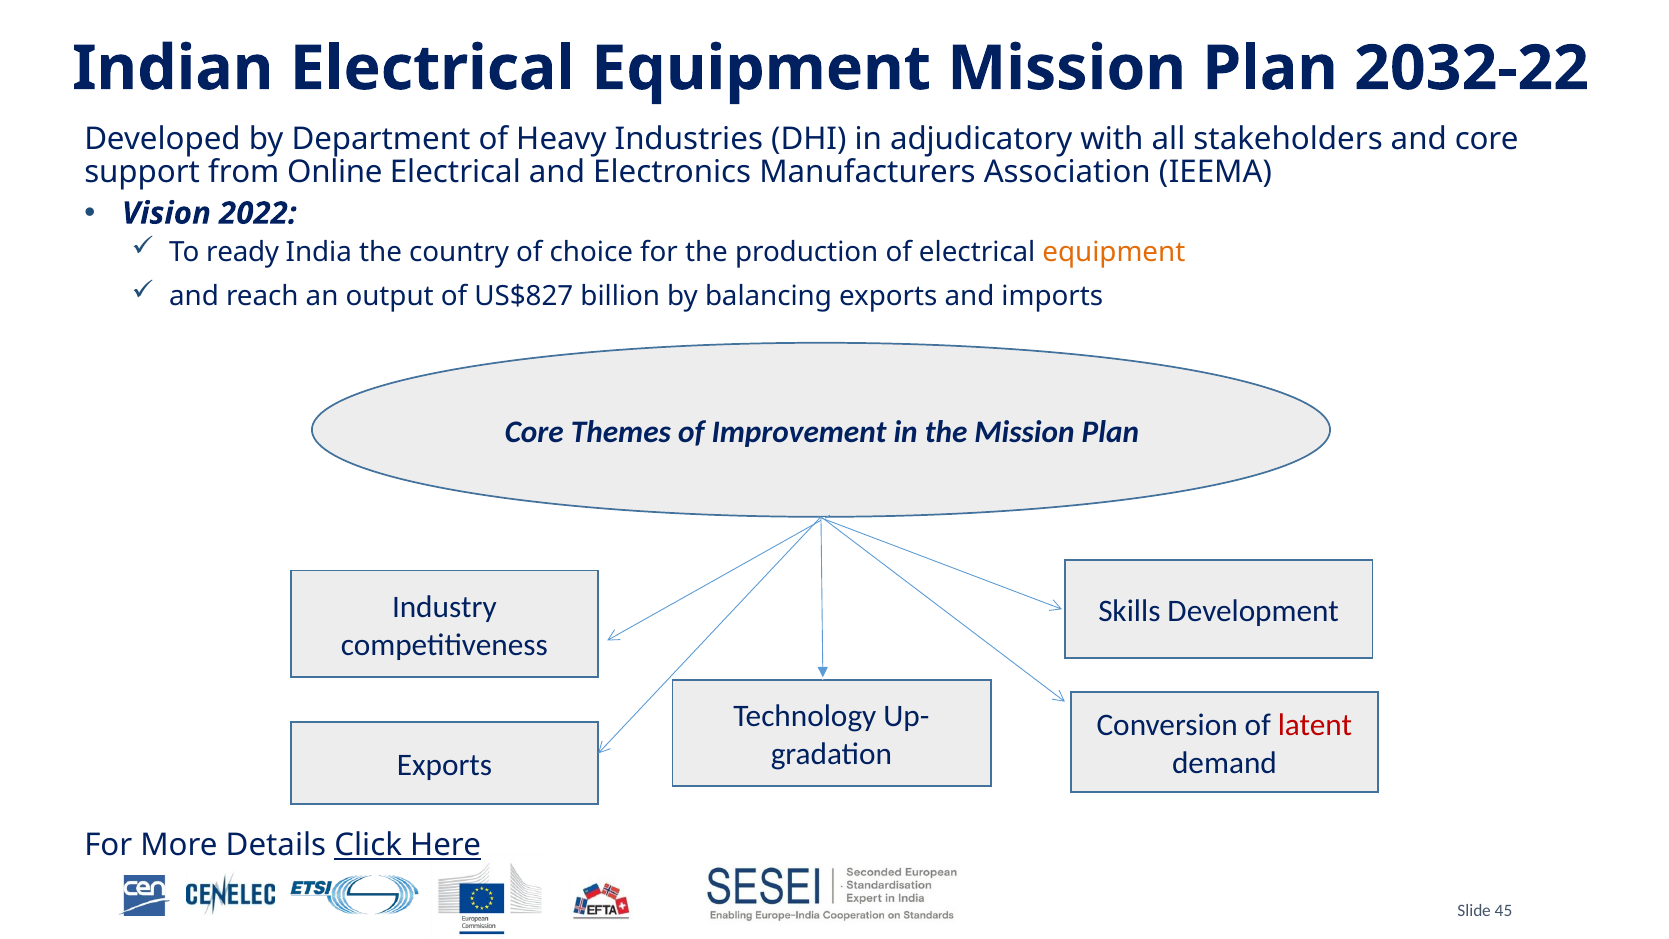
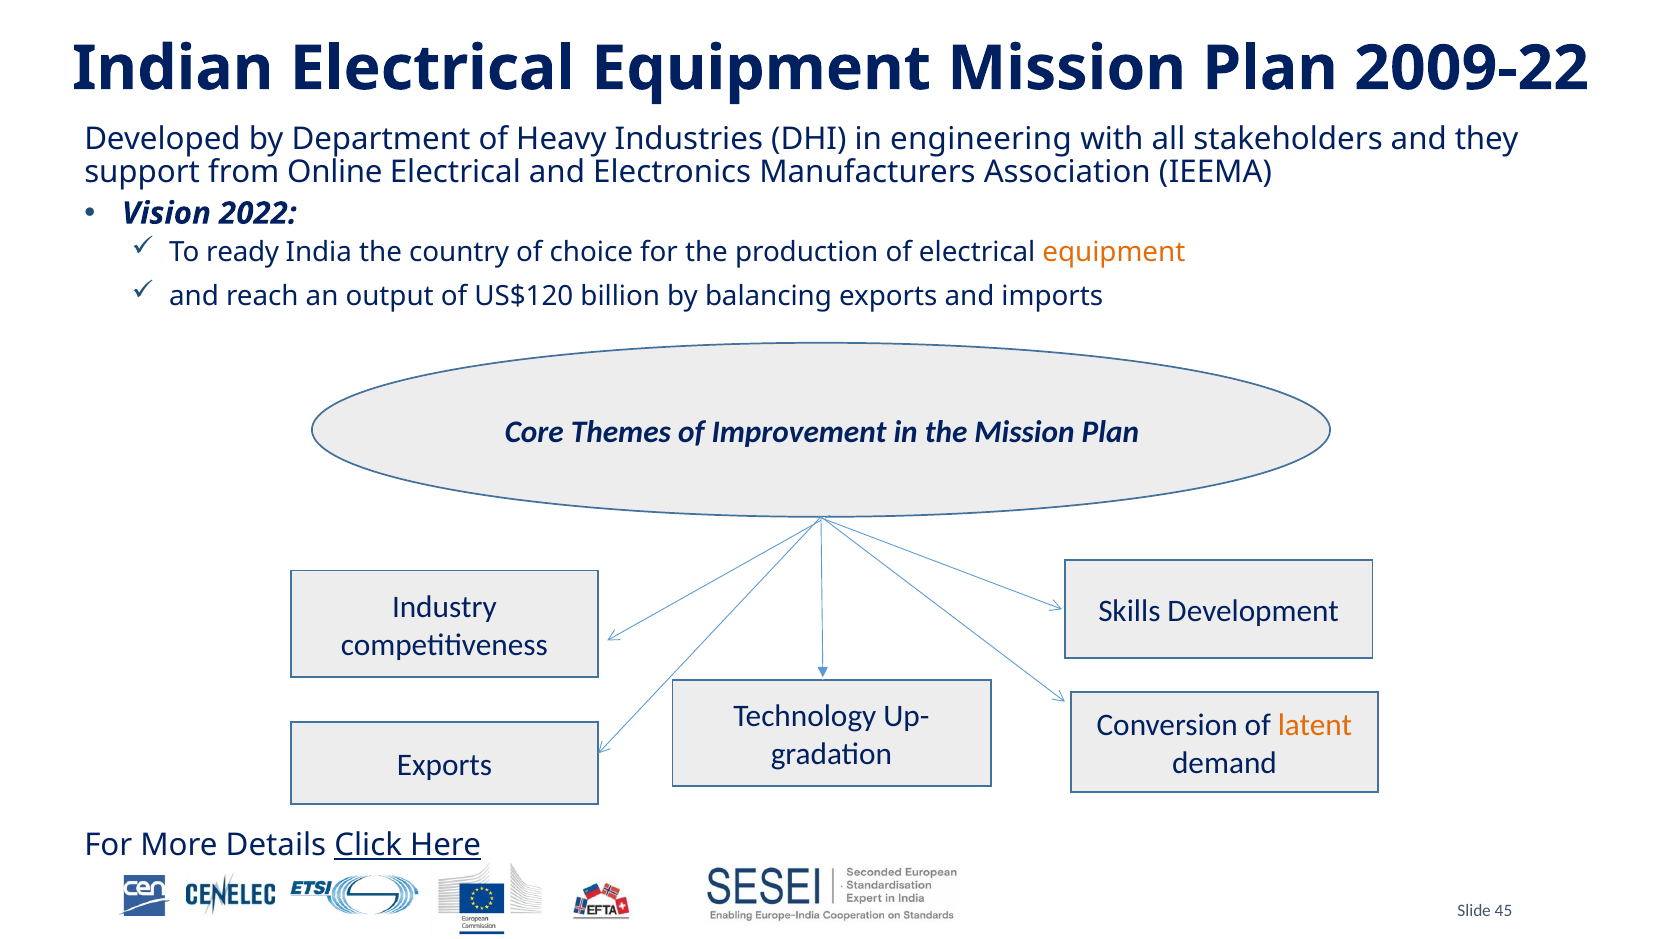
2032-22: 2032-22 -> 2009-22
adjudicatory: adjudicatory -> engineering
and core: core -> they
US$827: US$827 -> US$120
latent colour: red -> orange
